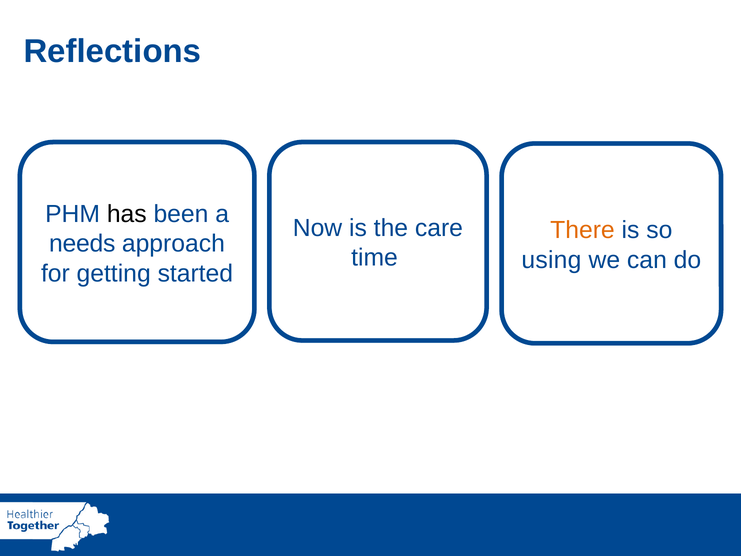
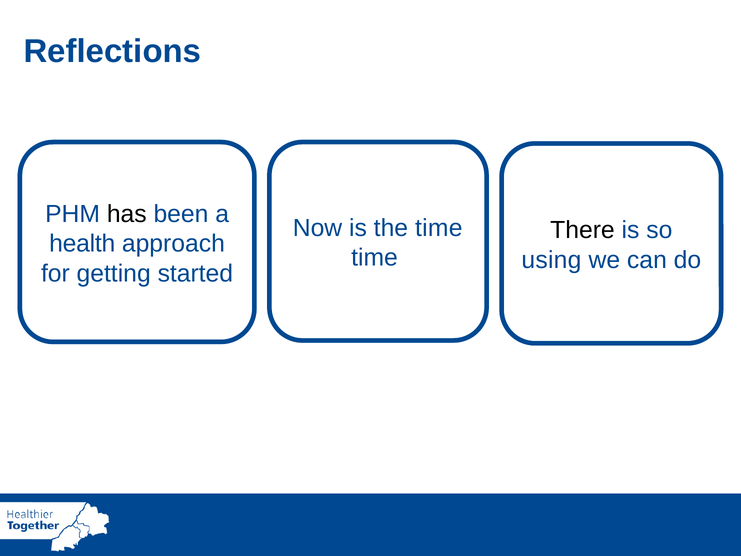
the care: care -> time
There colour: orange -> black
needs: needs -> health
